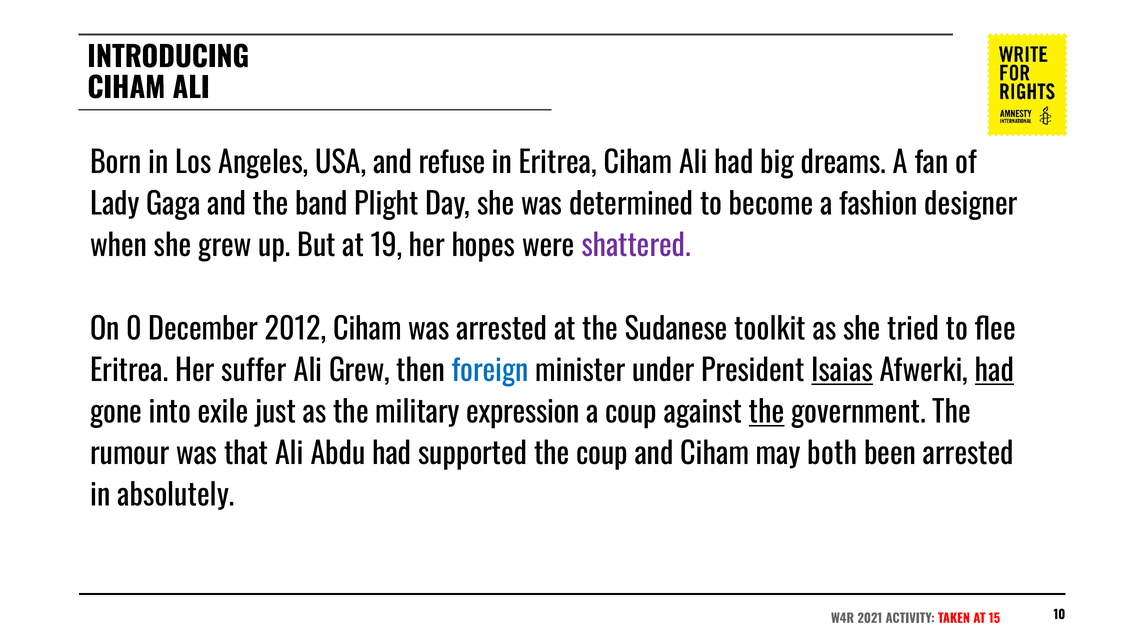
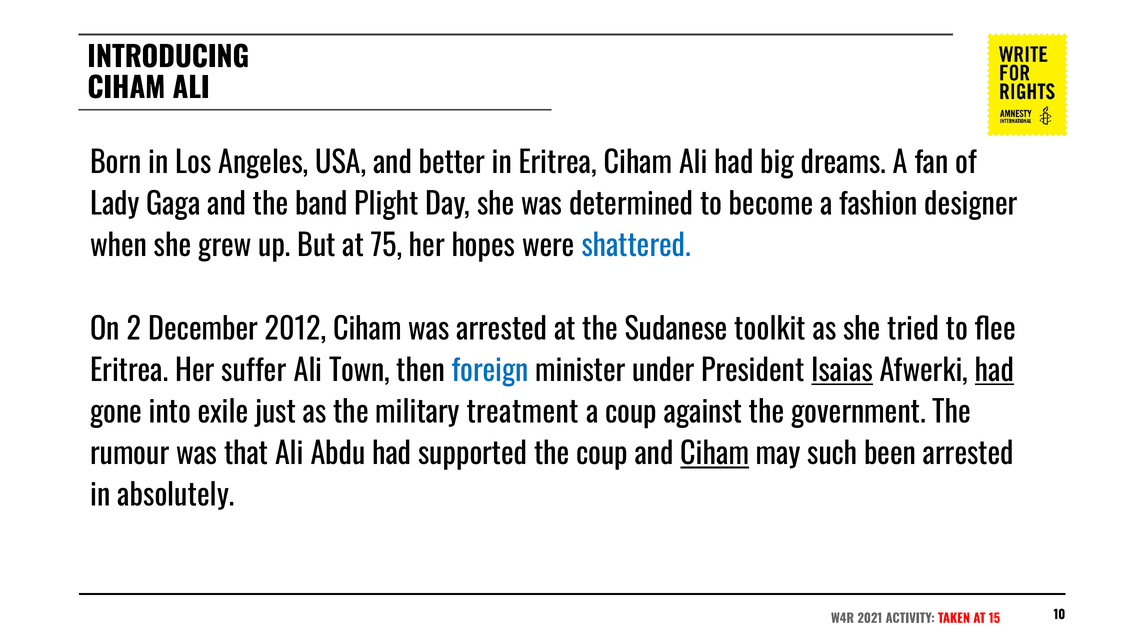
refuse: refuse -> better
19: 19 -> 75
shattered colour: purple -> blue
0: 0 -> 2
Ali Grew: Grew -> Town
expression: expression -> treatment
the at (767, 413) underline: present -> none
Ciham at (715, 455) underline: none -> present
both: both -> such
